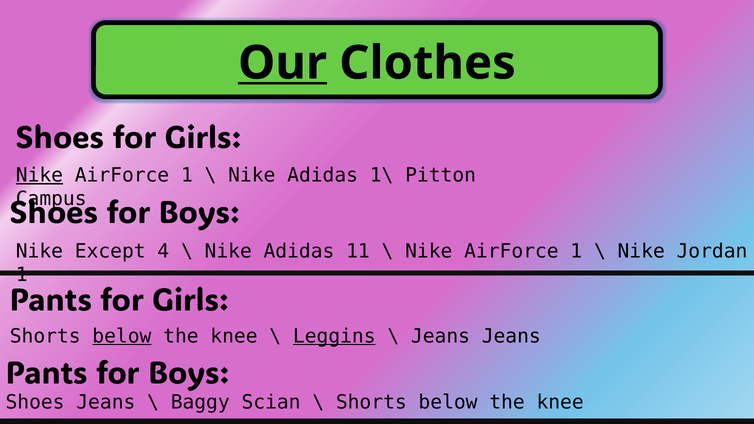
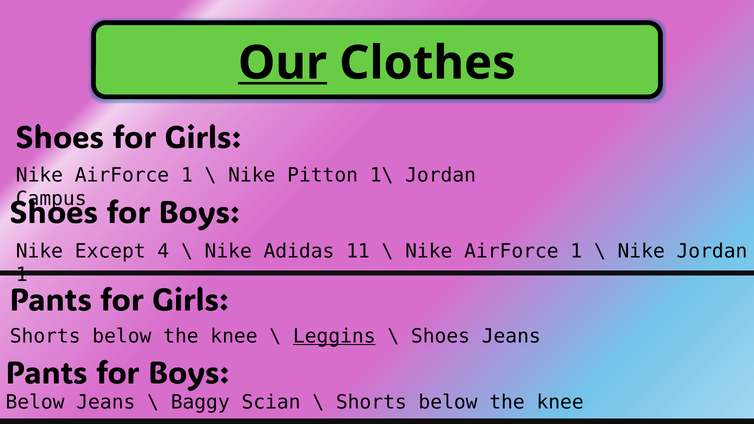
Nike at (39, 175) underline: present -> none
Adidas at (323, 175): Adidas -> Pitton
1\ Pitton: Pitton -> Jordan
below at (122, 336) underline: present -> none
Jeans at (440, 336): Jeans -> Shoes
Shoes at (35, 402): Shoes -> Below
